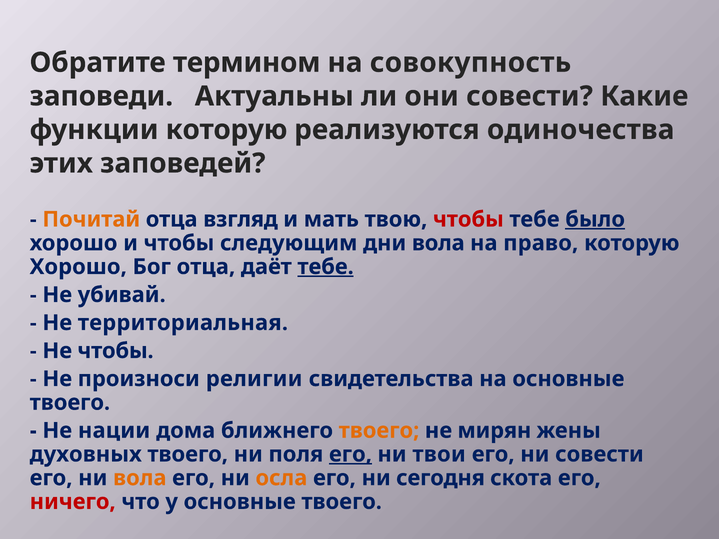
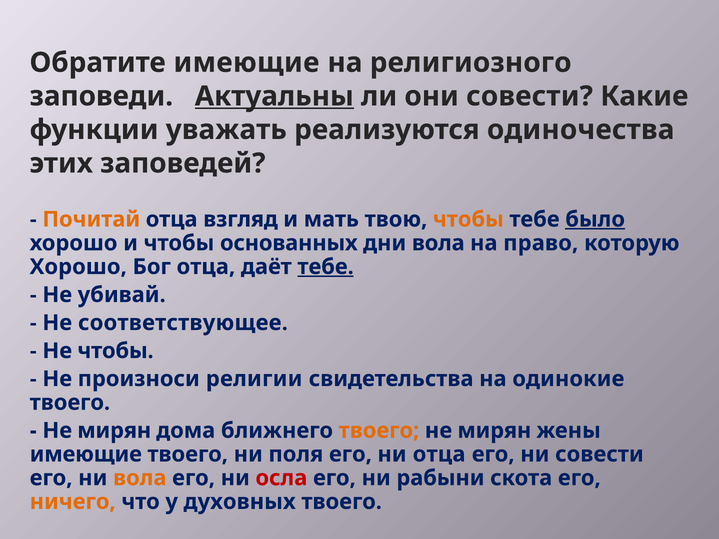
Обратите термином: термином -> имеющие
совокупность: совокупность -> религиозного
Актуальны underline: none -> present
функции которую: которую -> уважать
чтобы at (468, 219) colour: red -> orange
следующим: следующим -> основанных
территориальная: территориальная -> соответствующее
на основные: основные -> одинокие
нации at (114, 431): нации -> мирян
духовных at (86, 454): духовных -> имеющие
его at (350, 454) underline: present -> none
ни твои: твои -> отца
осла colour: orange -> red
сегодня: сегодня -> рабыни
ничего colour: red -> orange
у основные: основные -> духовных
